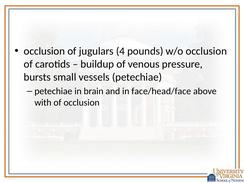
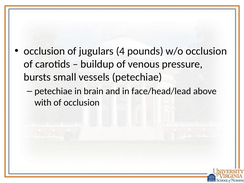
face/head/face: face/head/face -> face/head/lead
